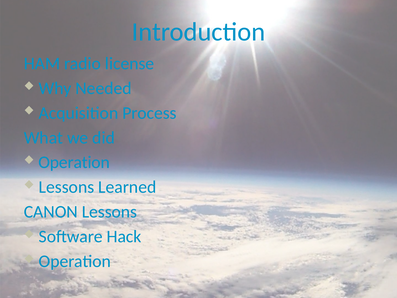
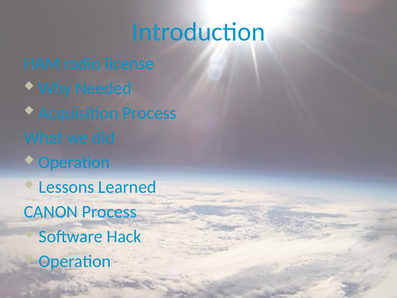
CANON Lessons: Lessons -> Process
